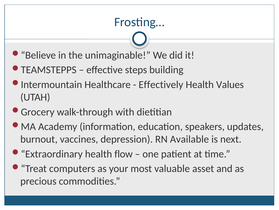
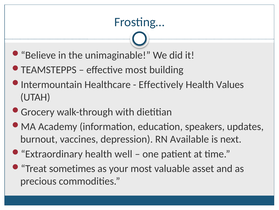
effective steps: steps -> most
flow: flow -> well
computers: computers -> sometimes
